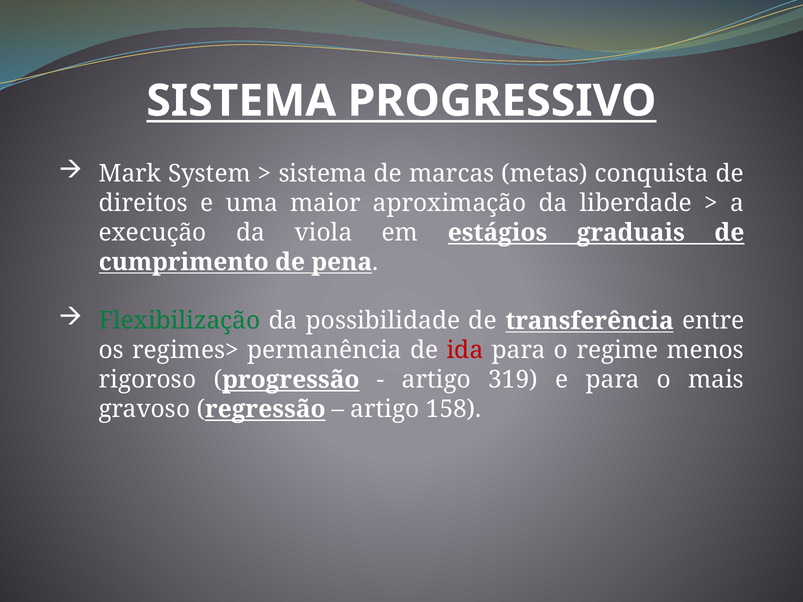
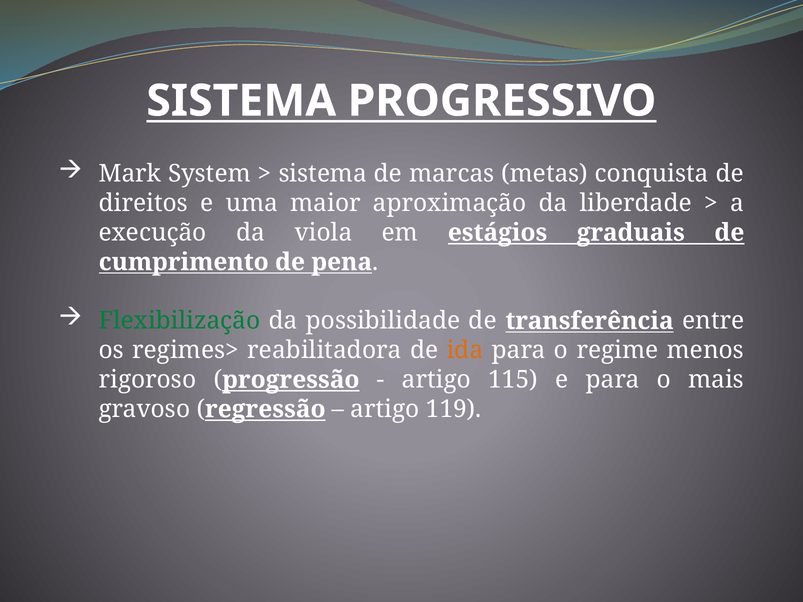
permanência: permanência -> reabilitadora
ida colour: red -> orange
319: 319 -> 115
158: 158 -> 119
